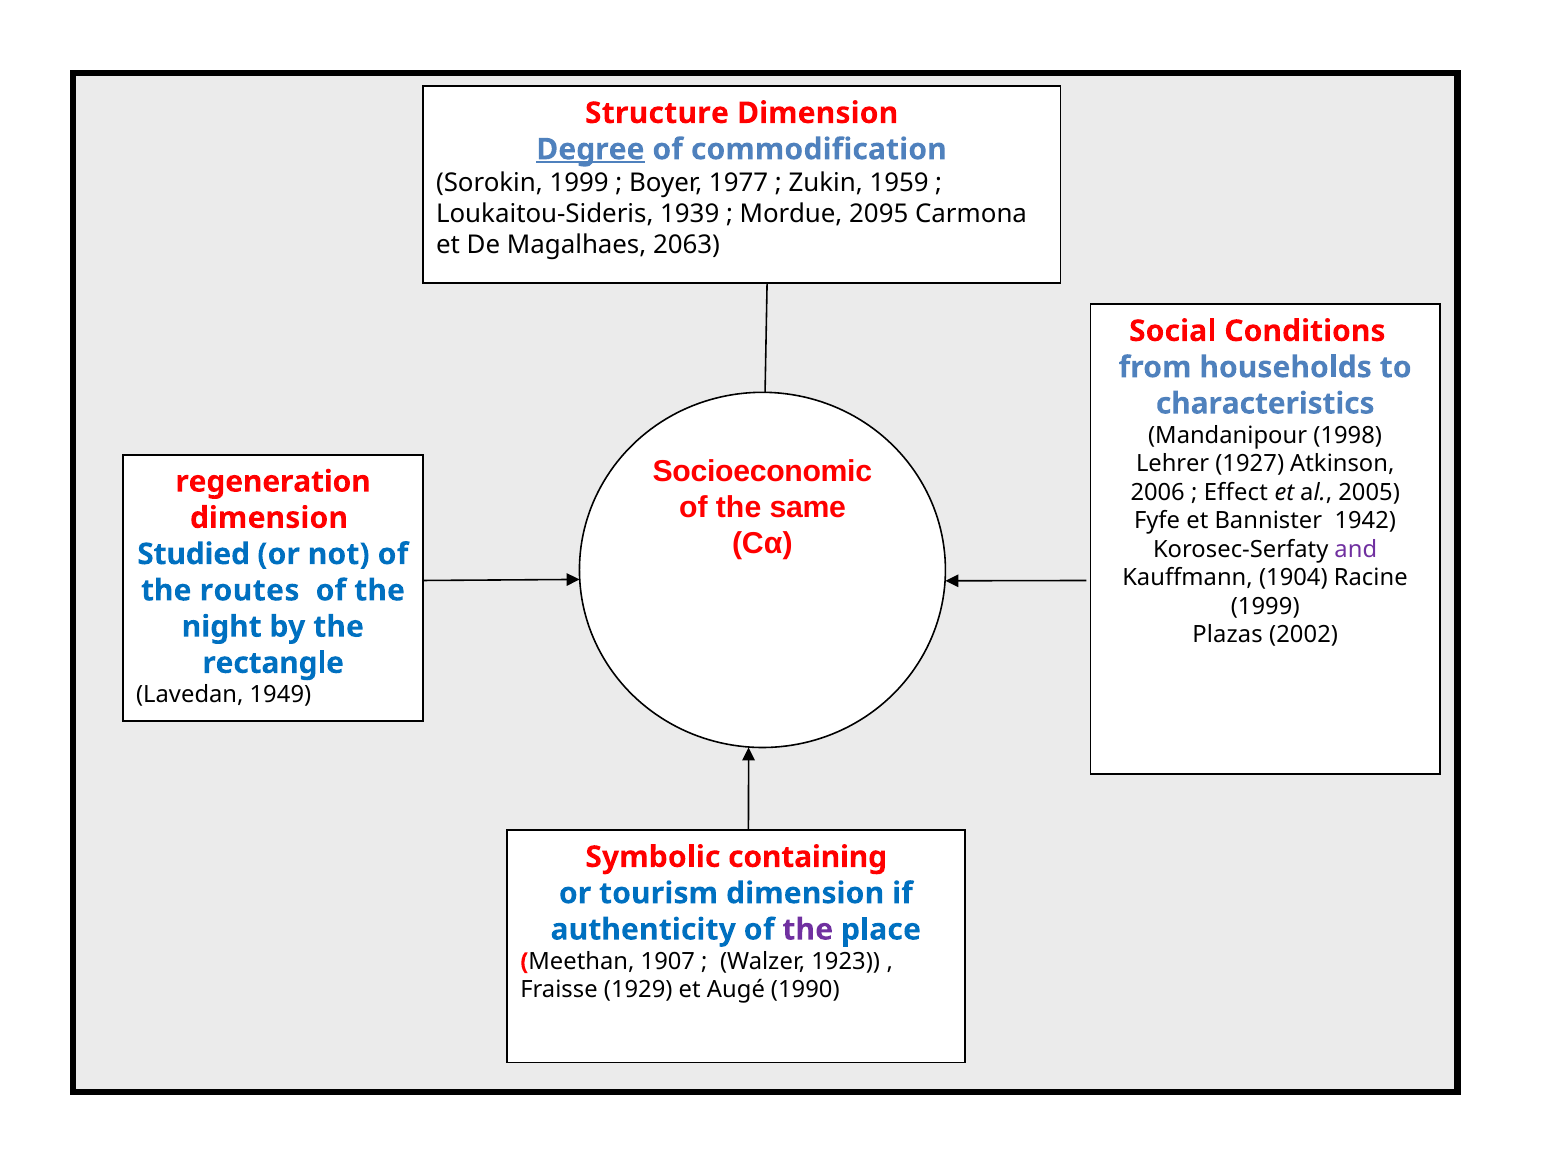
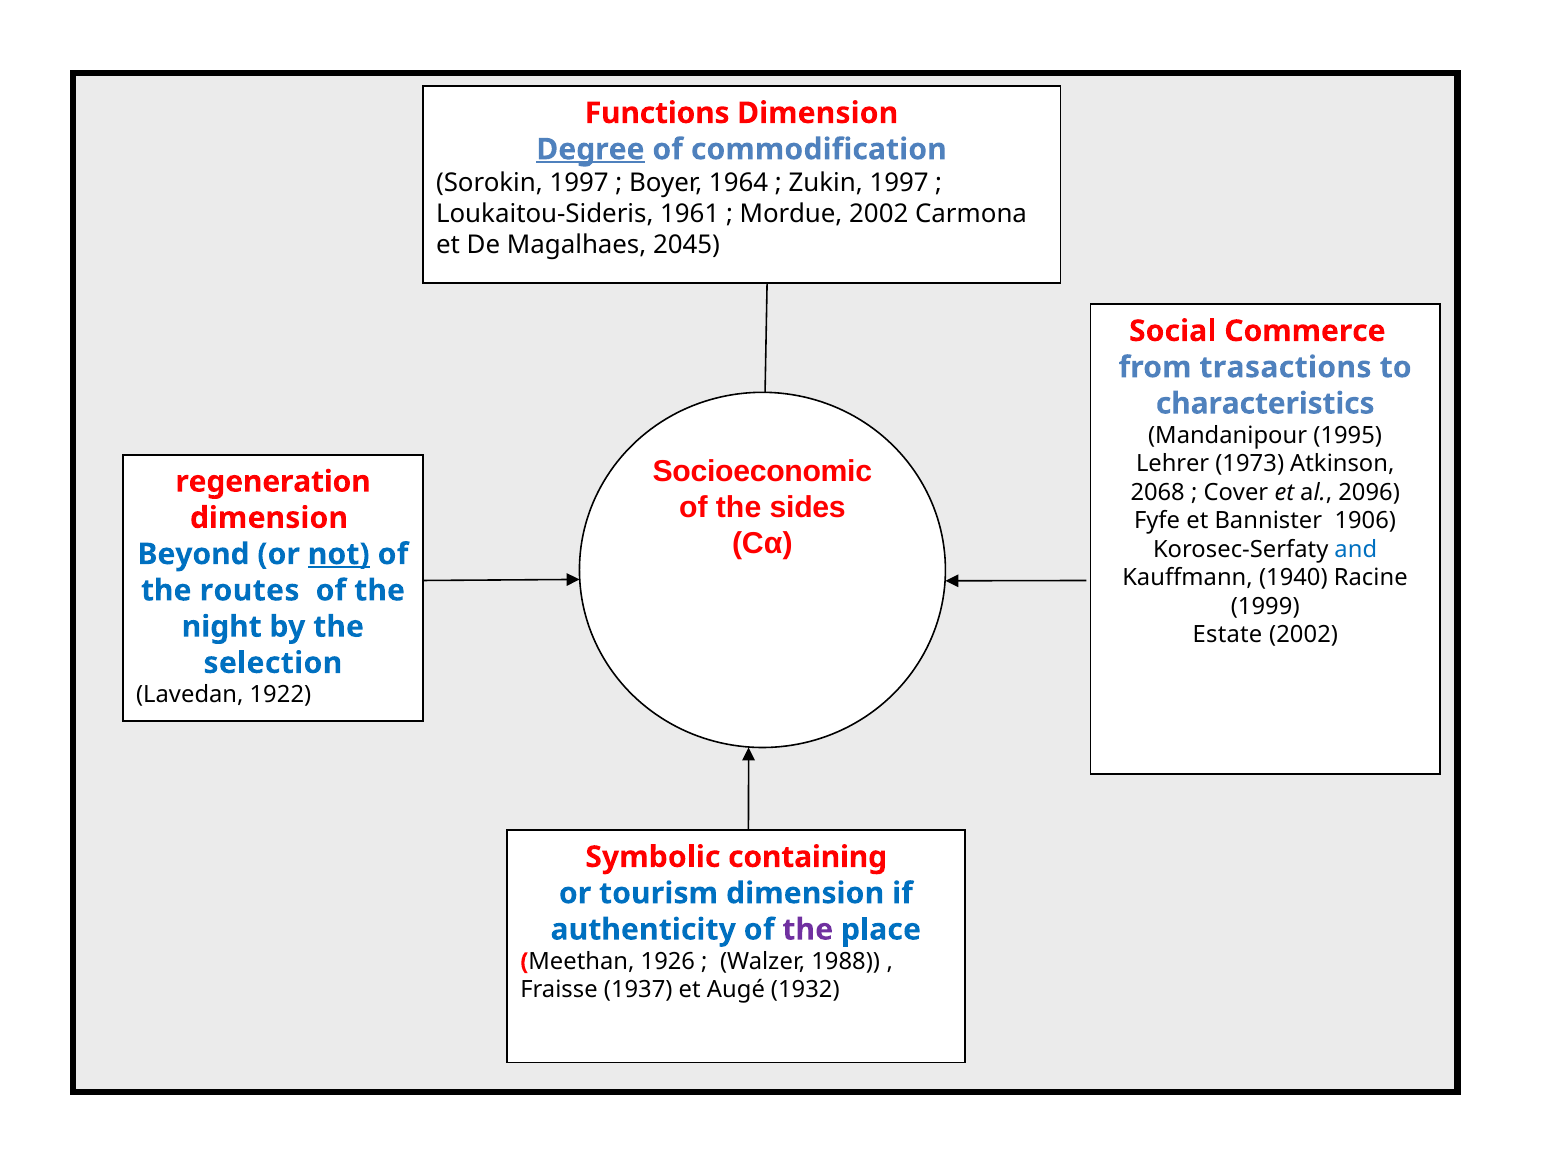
Structure: Structure -> Functions
Sorokin 1999: 1999 -> 1997
1977: 1977 -> 1964
Zukin 1959: 1959 -> 1997
1939: 1939 -> 1961
Mordue 2095: 2095 -> 2002
2063: 2063 -> 2045
Conditions: Conditions -> Commerce
households: households -> trasactions
1998: 1998 -> 1995
1927: 1927 -> 1973
2006: 2006 -> 2068
Effect: Effect -> Cover
2005: 2005 -> 2096
same: same -> sides
1942: 1942 -> 1906
and colour: purple -> blue
Studied: Studied -> Beyond
not underline: none -> present
1904: 1904 -> 1940
Plazas: Plazas -> Estate
rectangle: rectangle -> selection
1949: 1949 -> 1922
1907: 1907 -> 1926
1923: 1923 -> 1988
1929: 1929 -> 1937
1990: 1990 -> 1932
